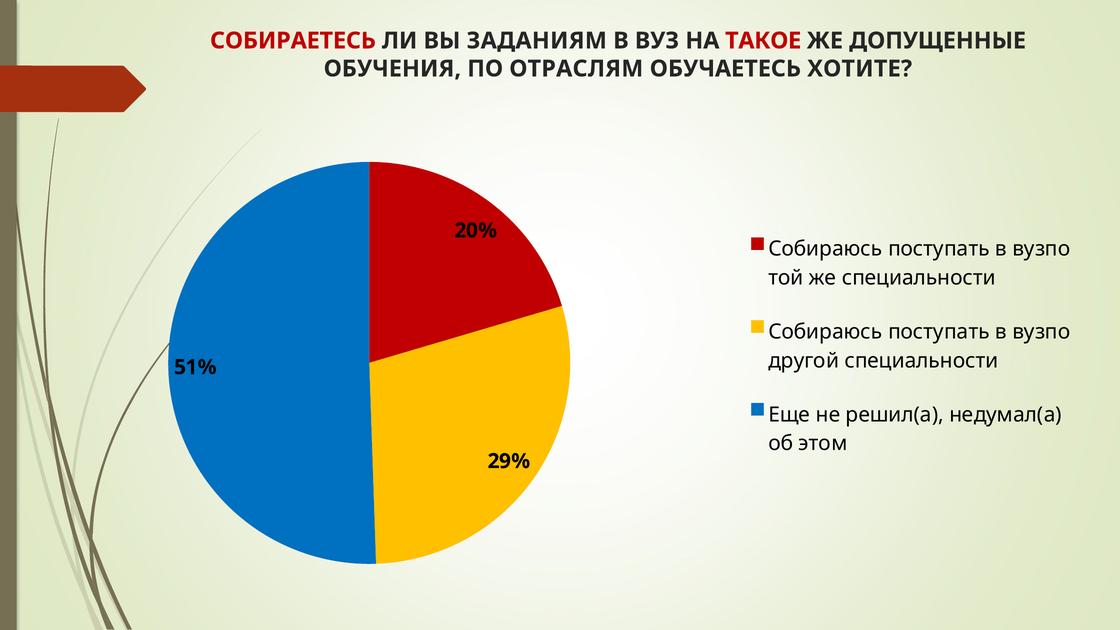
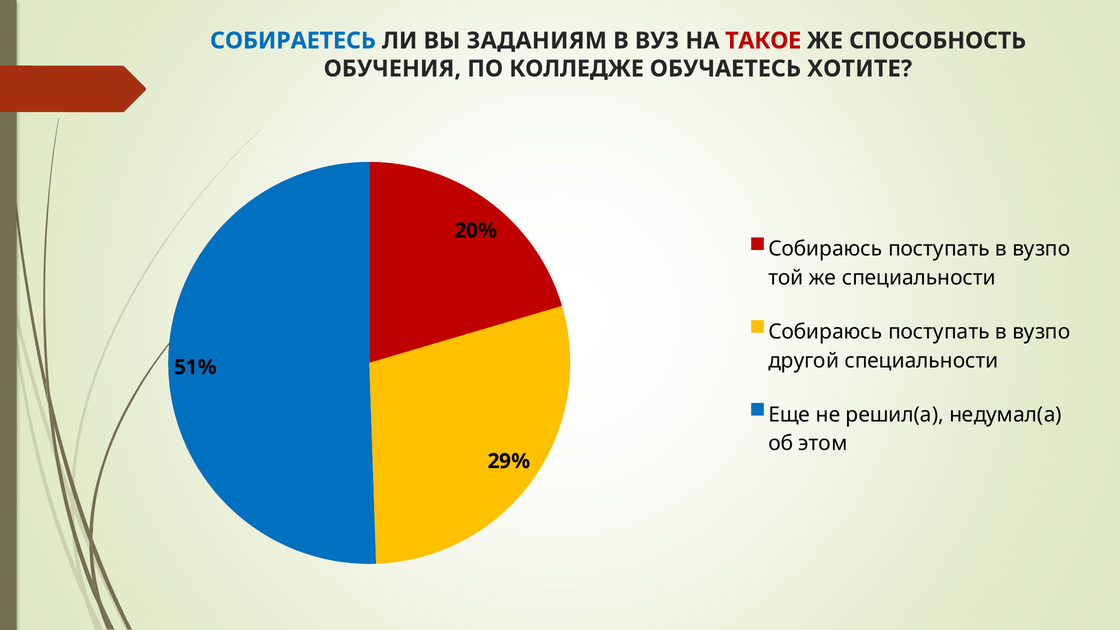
СОБИРАЕТЕСЬ colour: red -> blue
ДОПУЩЕННЫЕ: ДОПУЩЕННЫЕ -> СПОСОБНОСТЬ
ОТРАСЛЯМ: ОТРАСЛЯМ -> КОЛЛЕДЖЕ
